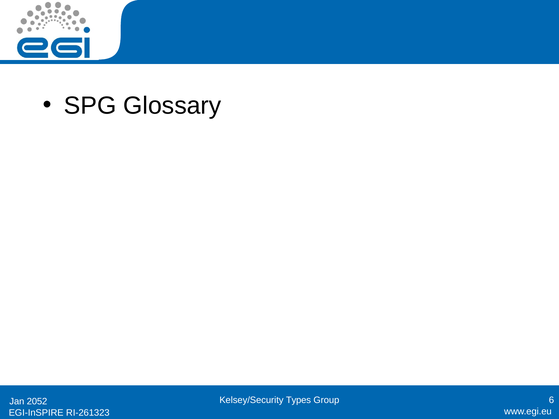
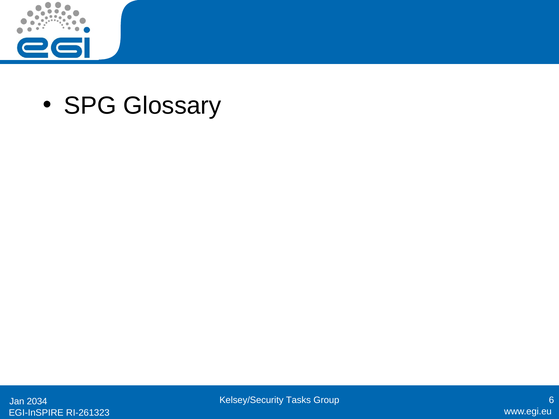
2052: 2052 -> 2034
Types: Types -> Tasks
